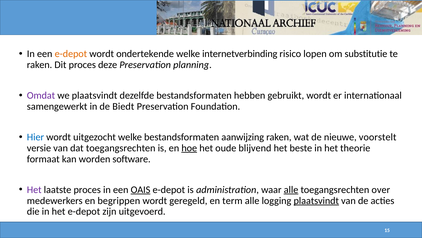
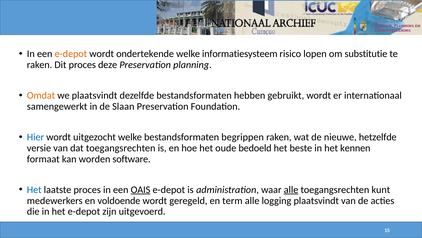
internetverbinding: internetverbinding -> informatiesysteem
Omdat colour: purple -> orange
Biedt: Biedt -> Slaan
aanwijzing: aanwijzing -> begrippen
voorstelt: voorstelt -> hetzelfde
hoe underline: present -> none
blijvend: blijvend -> bedoeld
theorie: theorie -> kennen
Het at (34, 189) colour: purple -> blue
over: over -> kunt
begrippen: begrippen -> voldoende
plaatsvindt at (316, 200) underline: present -> none
